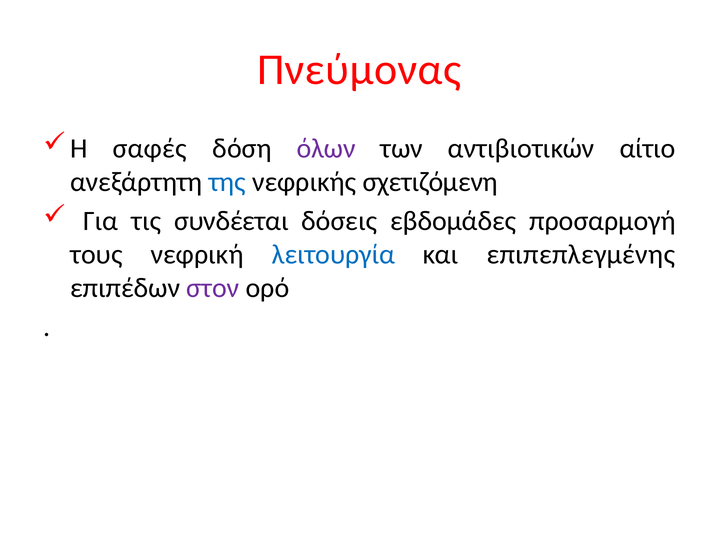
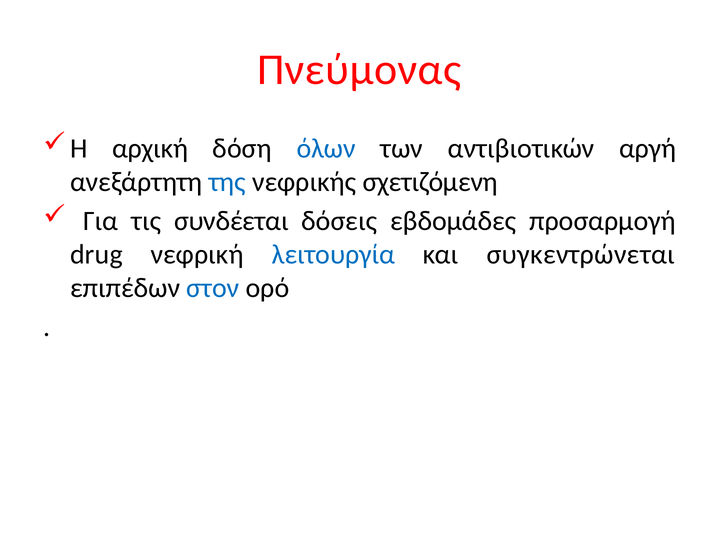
σαφές: σαφές -> αρχική
όλων colour: purple -> blue
αίτιο: αίτιο -> αργή
τους: τους -> drug
επιπεπλεγμένης: επιπεπλεγμένης -> συγκεντρώνεται
στον colour: purple -> blue
